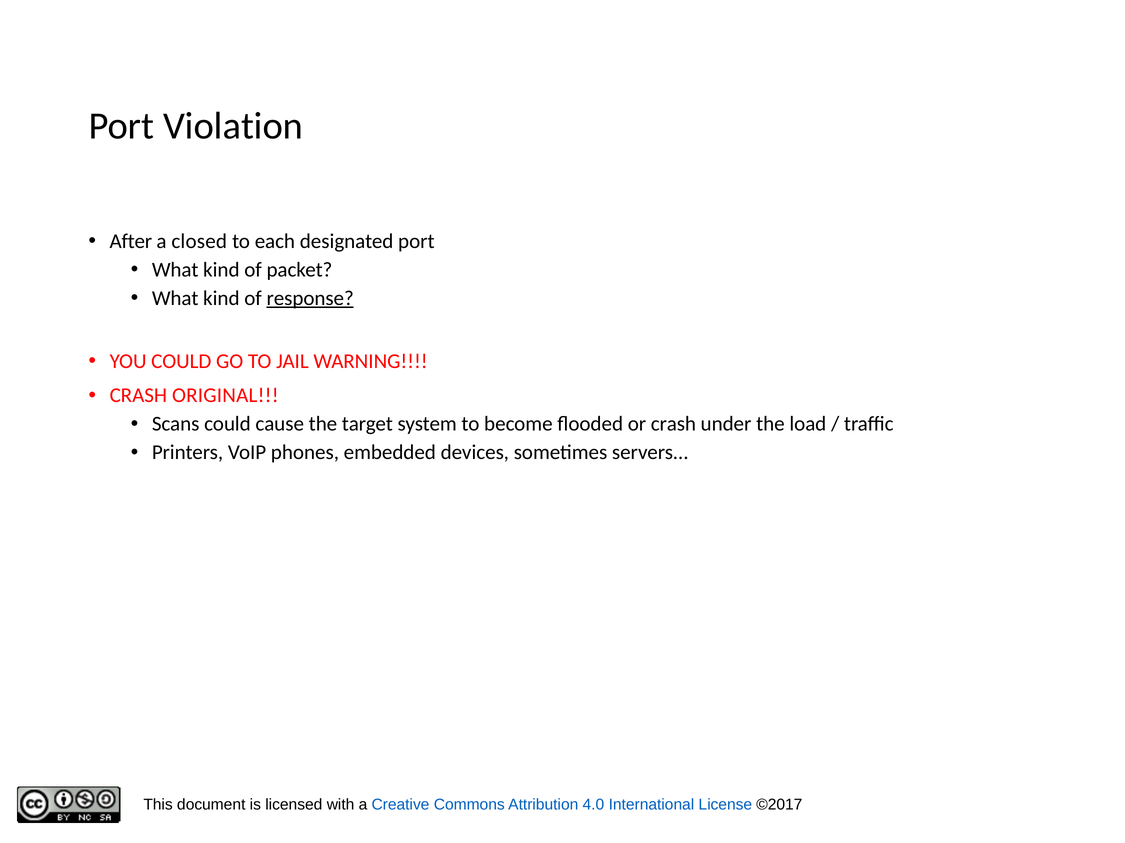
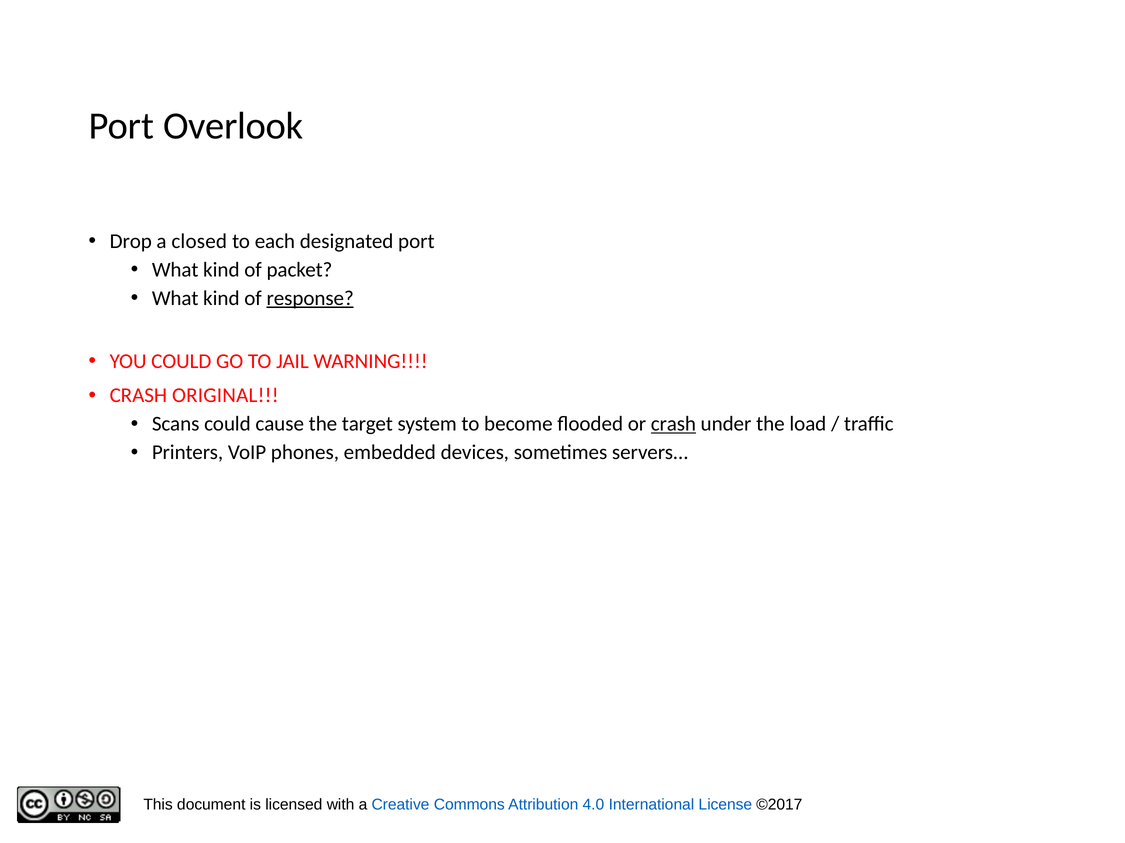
Violation: Violation -> Overlook
After: After -> Drop
crash at (673, 424) underline: none -> present
